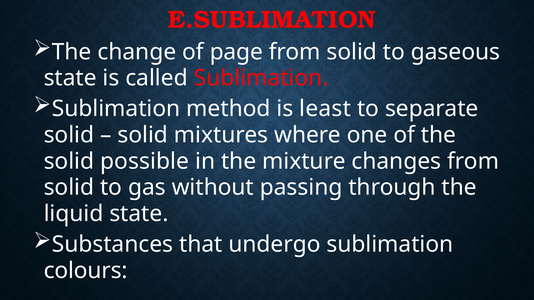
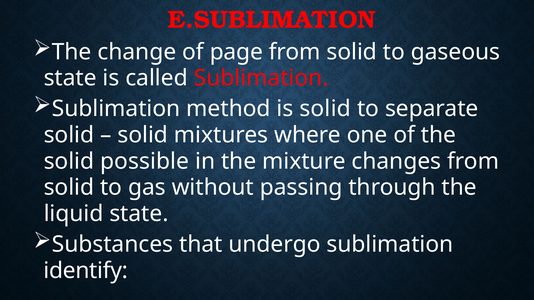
is least: least -> solid
colours: colours -> identify
